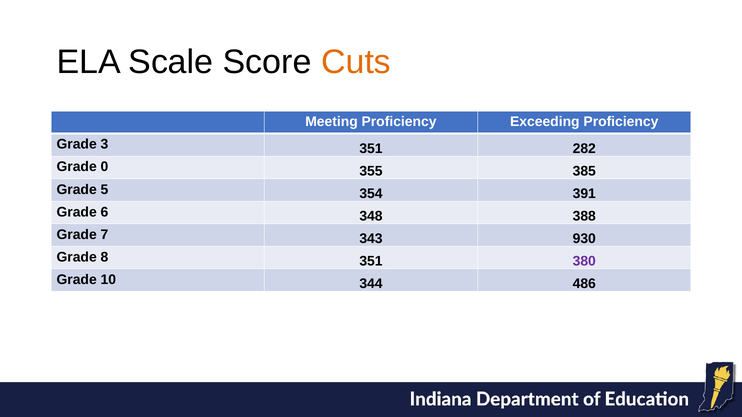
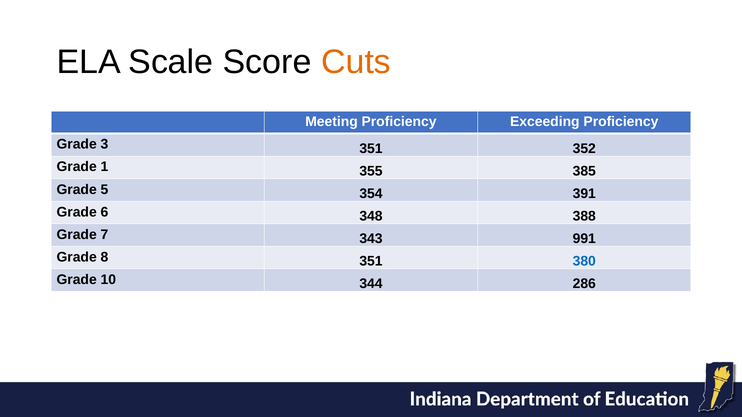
282: 282 -> 352
0: 0 -> 1
930: 930 -> 991
380 colour: purple -> blue
486: 486 -> 286
